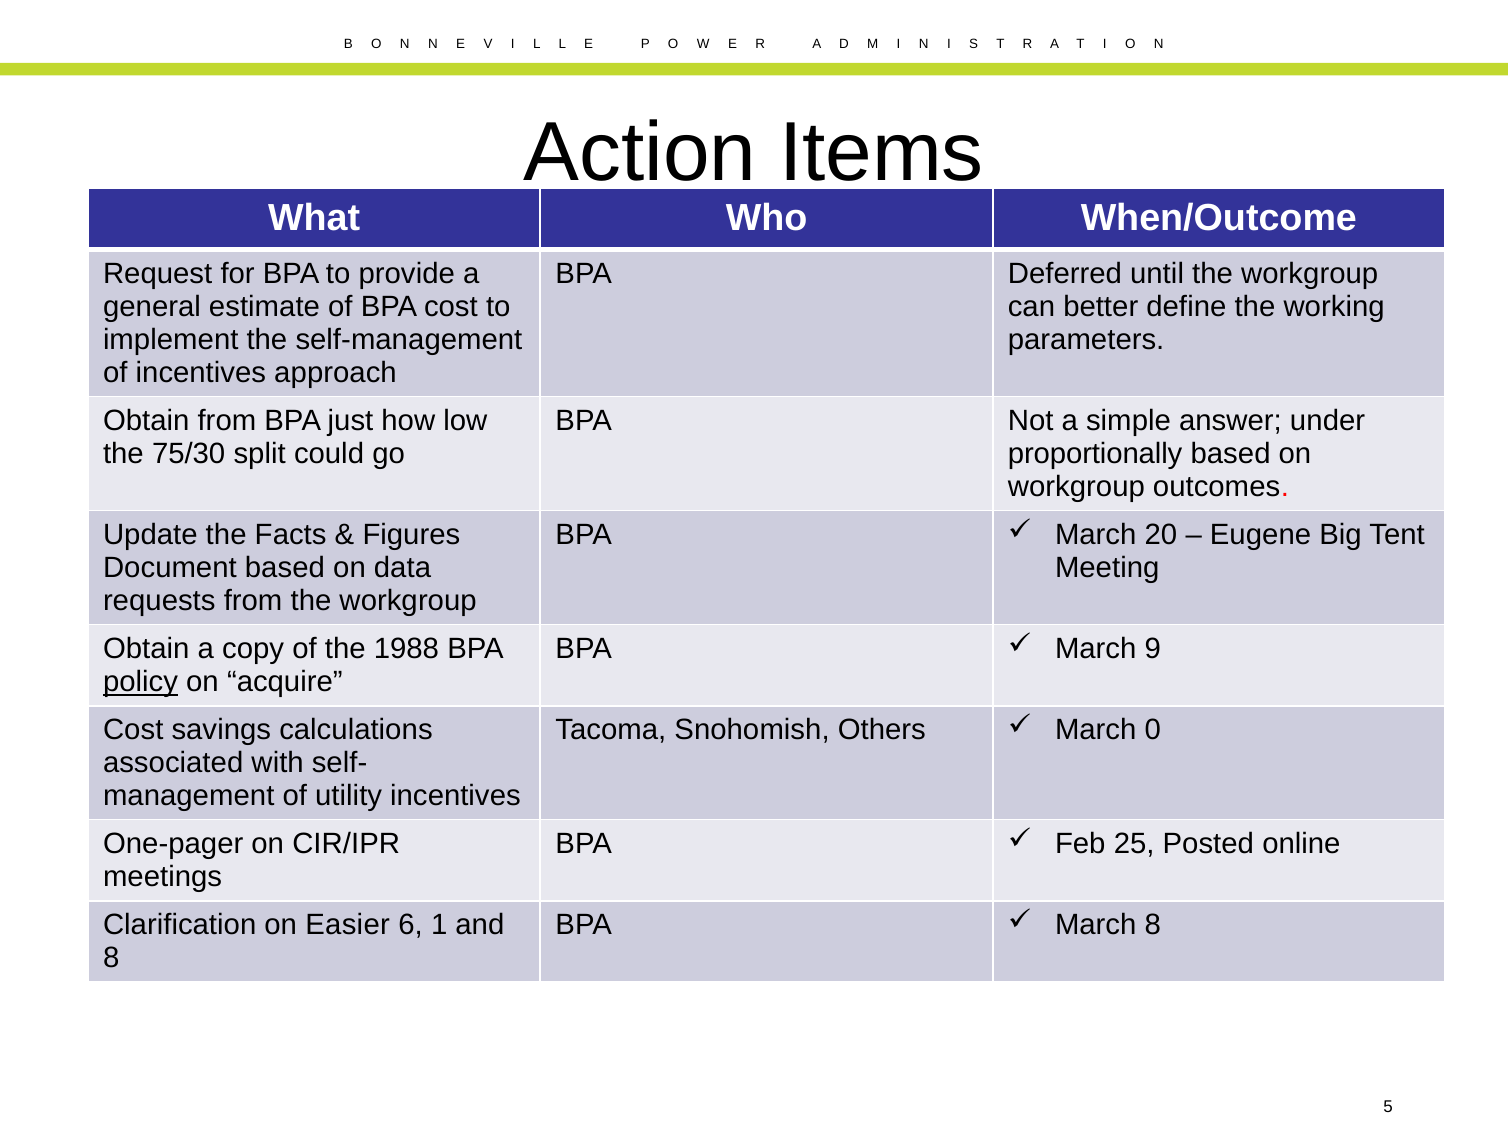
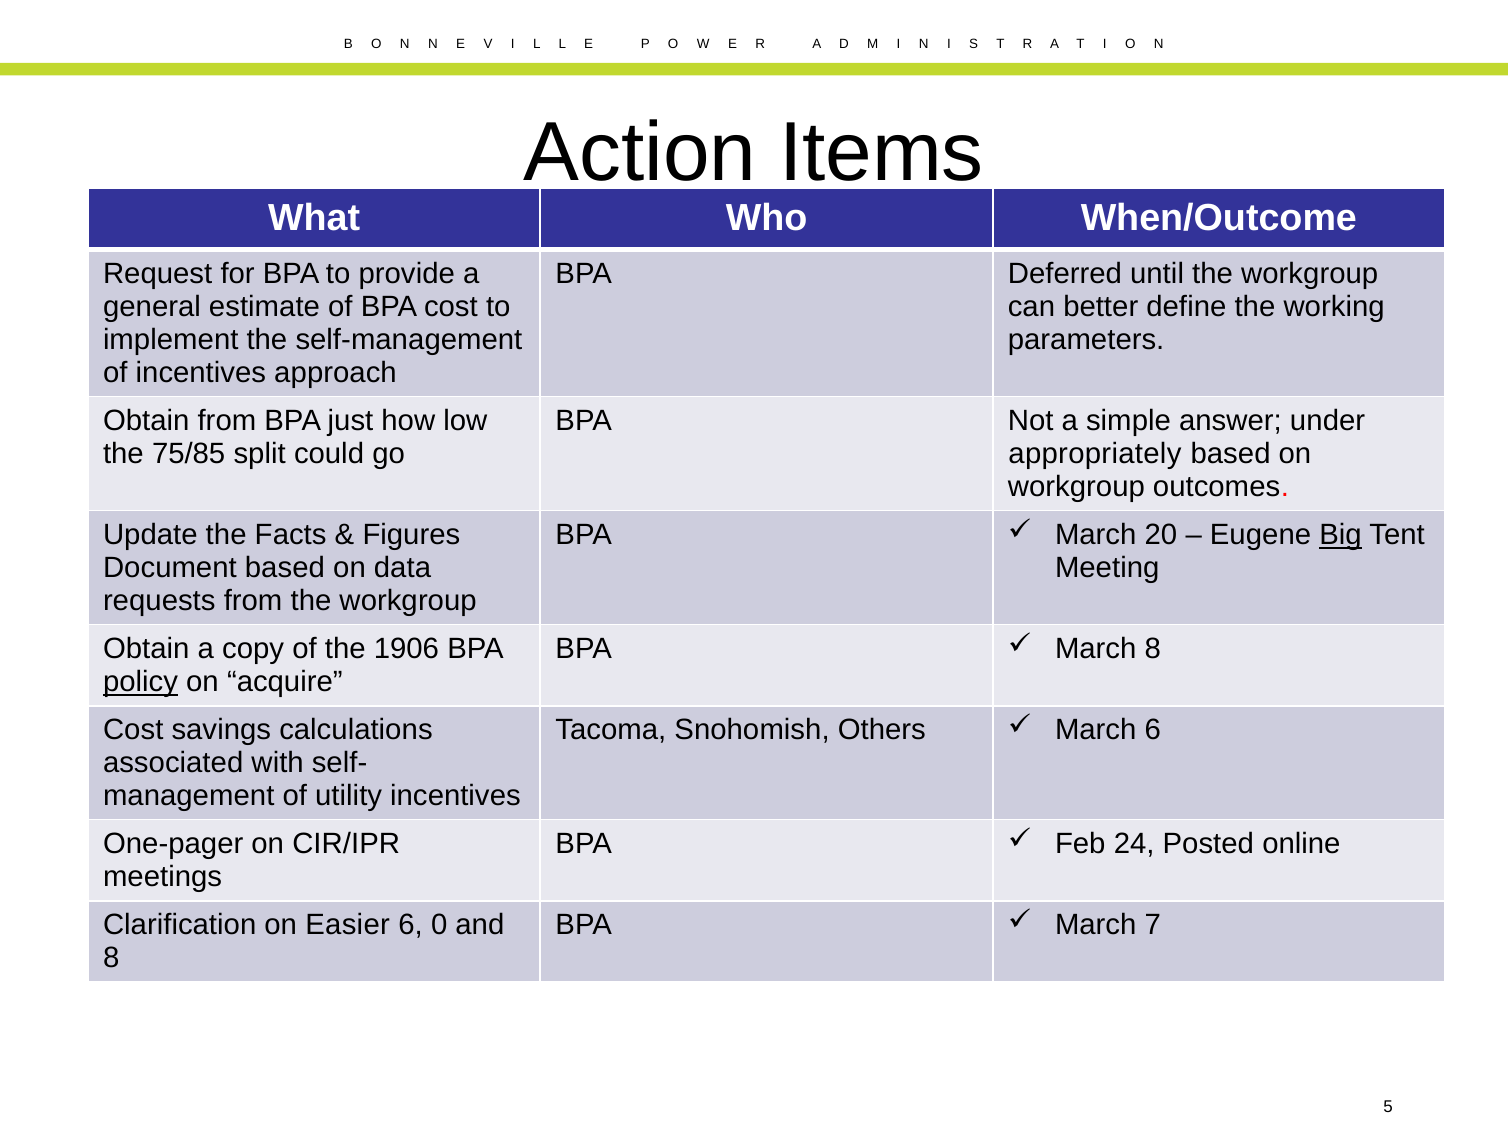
75/30: 75/30 -> 75/85
proportionally: proportionally -> appropriately
Big underline: none -> present
1988: 1988 -> 1906
March 9: 9 -> 8
March 0: 0 -> 6
25: 25 -> 24
1: 1 -> 0
March 8: 8 -> 7
